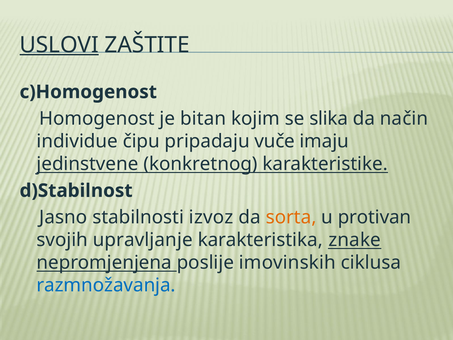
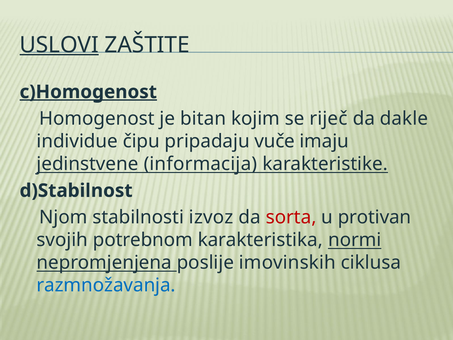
c)Homogenost underline: none -> present
slika: slika -> riječ
način: način -> dakle
konkretnog: konkretnog -> informacija
Jasno: Jasno -> Njom
sorta colour: orange -> red
upravljanje: upravljanje -> potrebnom
znake: znake -> normi
